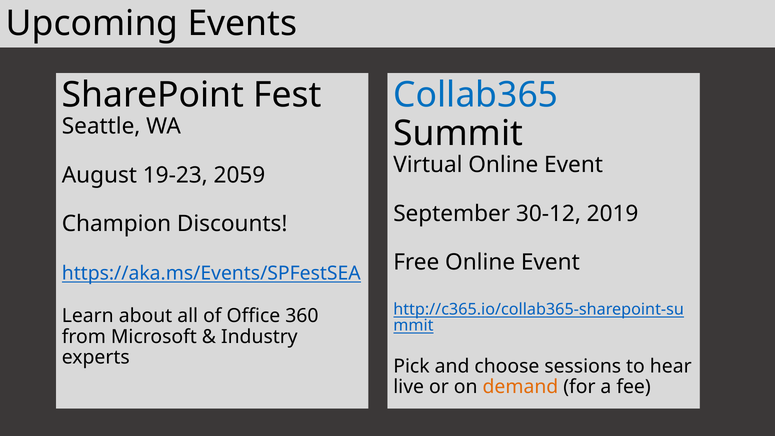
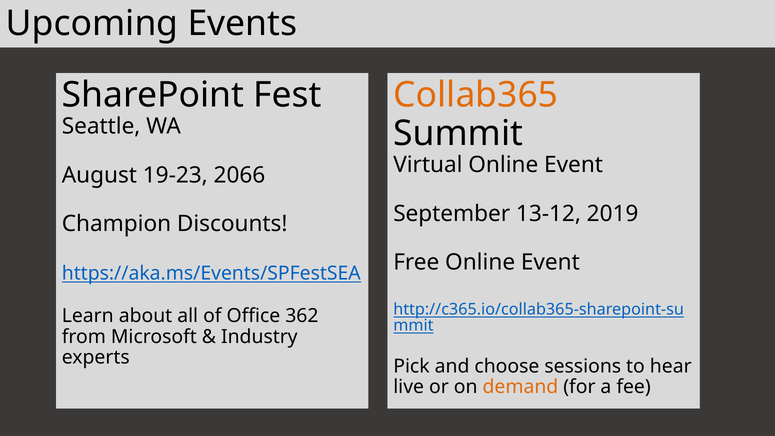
Collab365 colour: blue -> orange
2059: 2059 -> 2066
30-12: 30-12 -> 13-12
360: 360 -> 362
